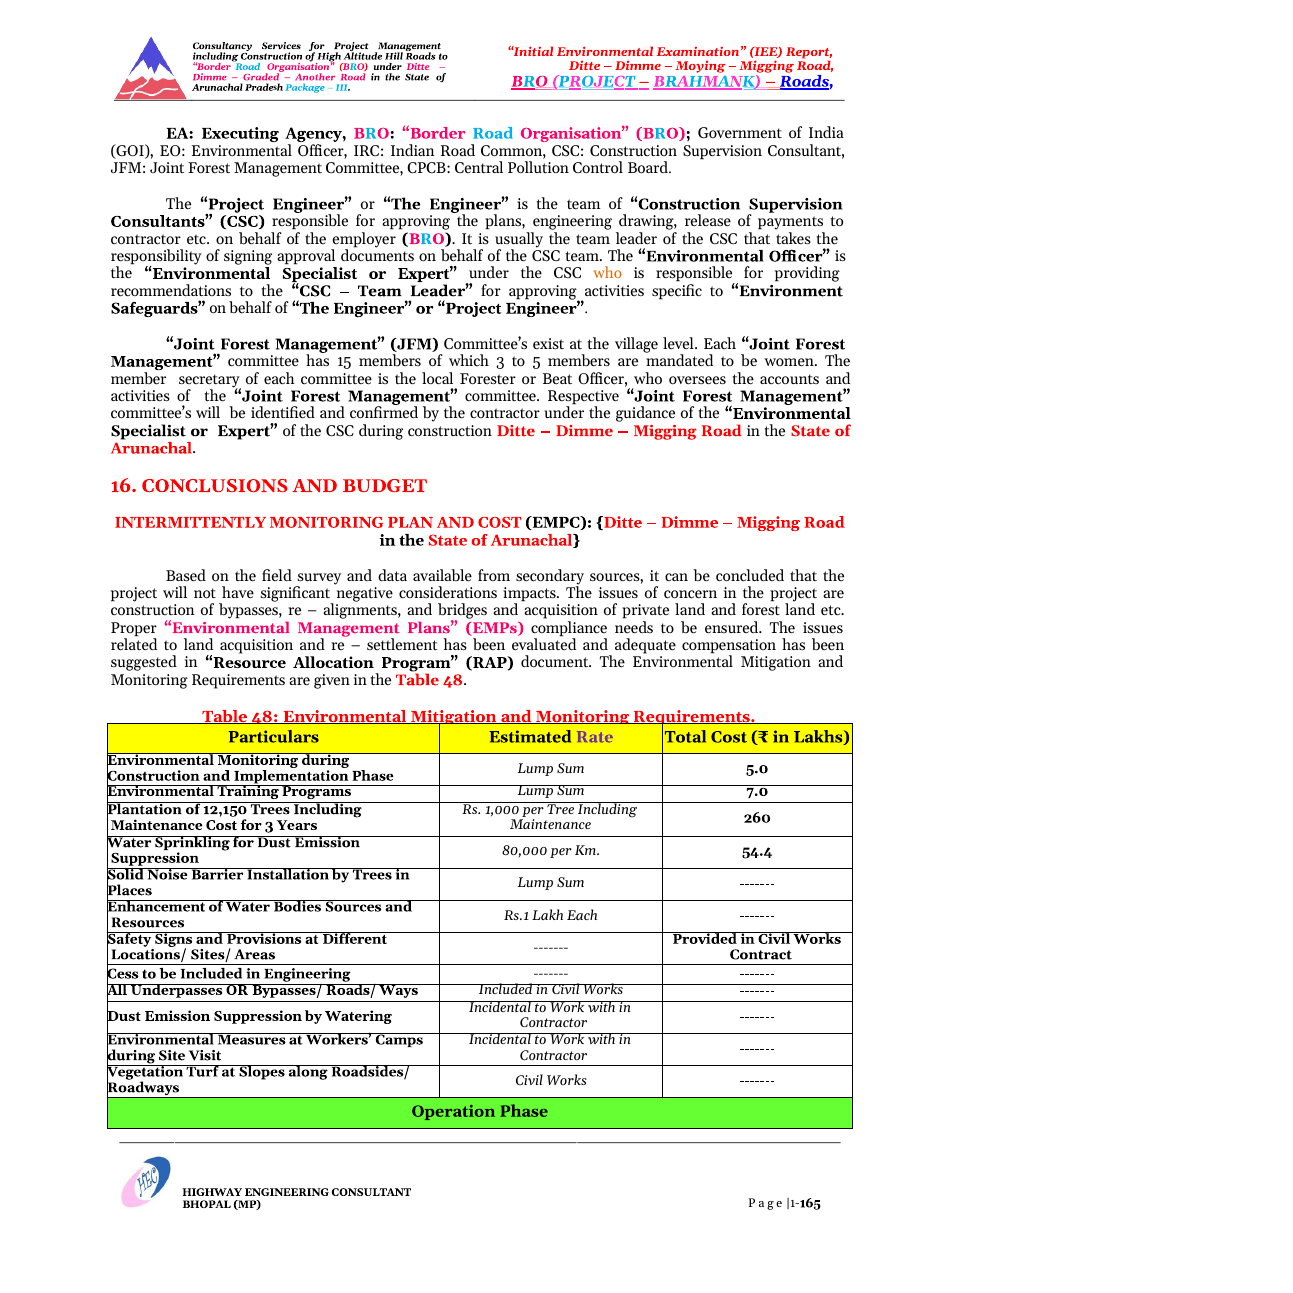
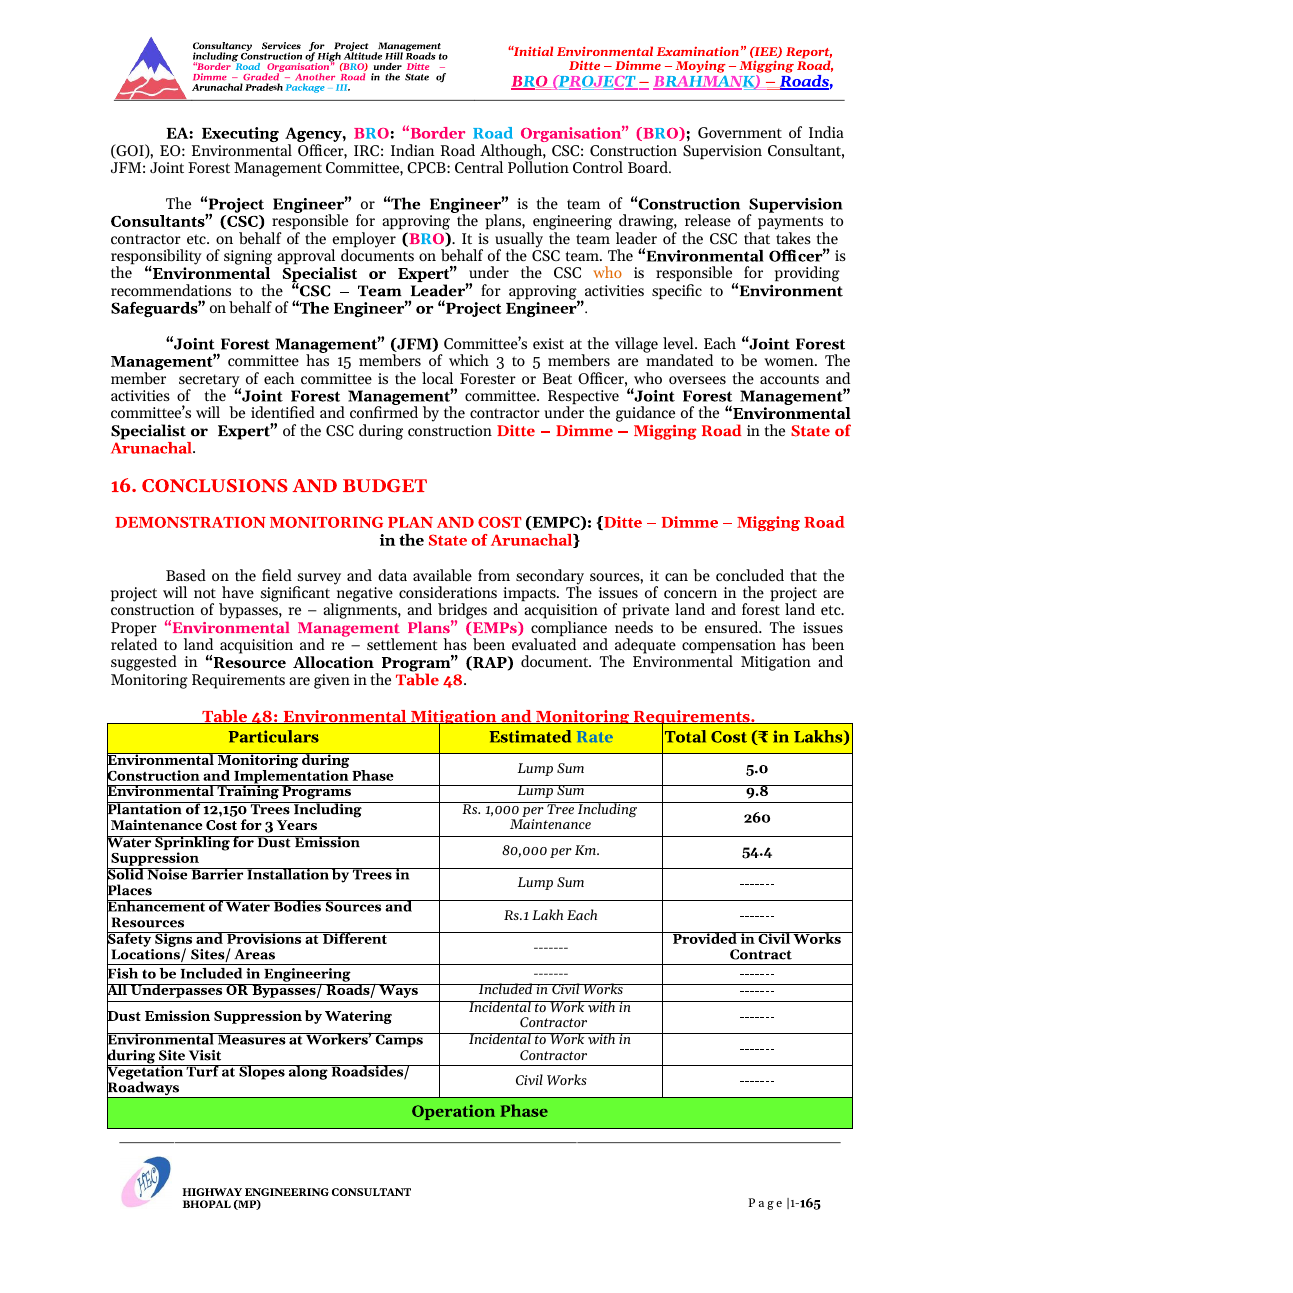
Common: Common -> Although
INTERMITTENTLY: INTERMITTENTLY -> DEMONSTRATION
Rate colour: purple -> blue
7.0: 7.0 -> 9.8
Cess: Cess -> Fish
